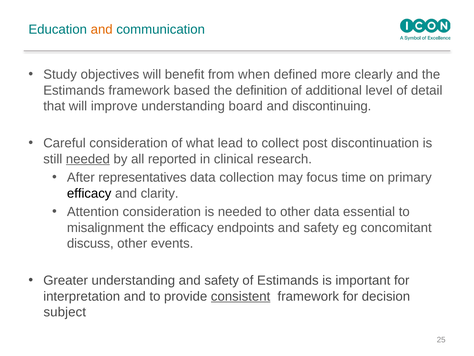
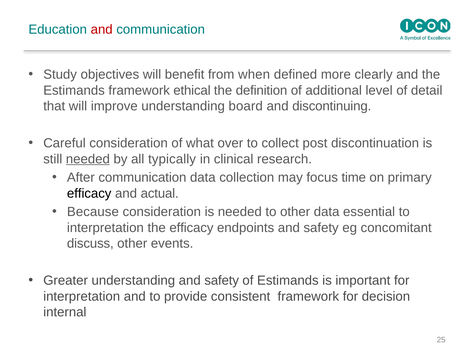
and at (102, 29) colour: orange -> red
based: based -> ethical
lead: lead -> over
reported: reported -> typically
After representatives: representatives -> communication
clarity: clarity -> actual
Attention: Attention -> Because
misalignment at (105, 227): misalignment -> interpretation
consistent underline: present -> none
subject: subject -> internal
